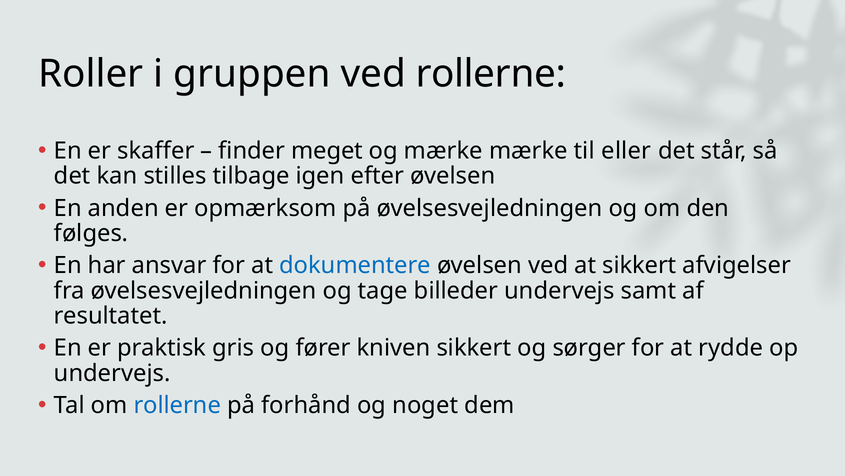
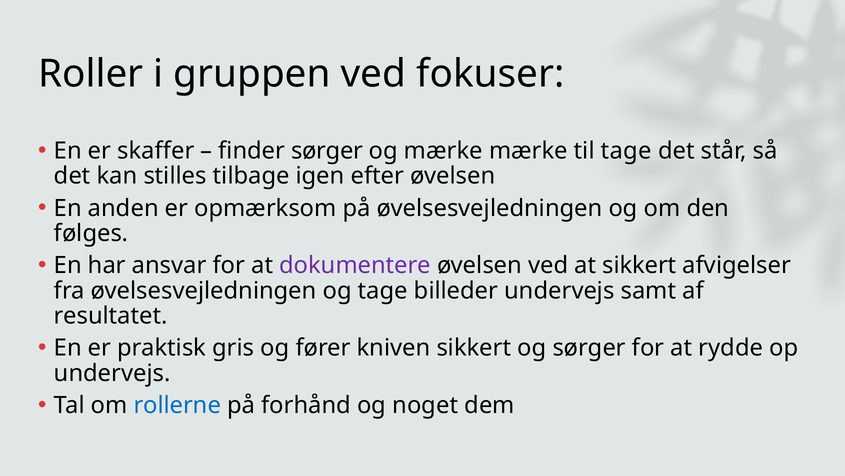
ved rollerne: rollerne -> fokuser
finder meget: meget -> sørger
til eller: eller -> tage
dokumentere colour: blue -> purple
